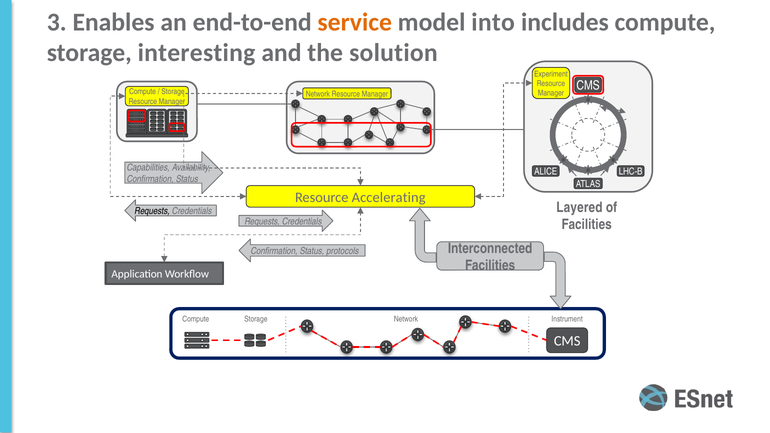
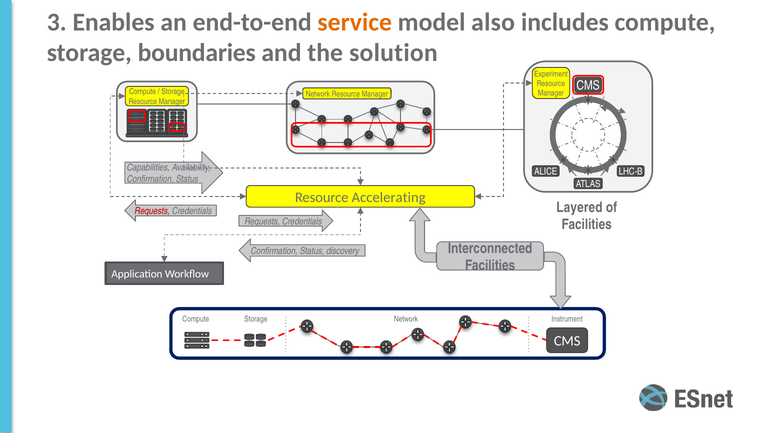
into: into -> also
interesting: interesting -> boundaries
Requests at (152, 211) colour: black -> red
protocols: protocols -> discovery
